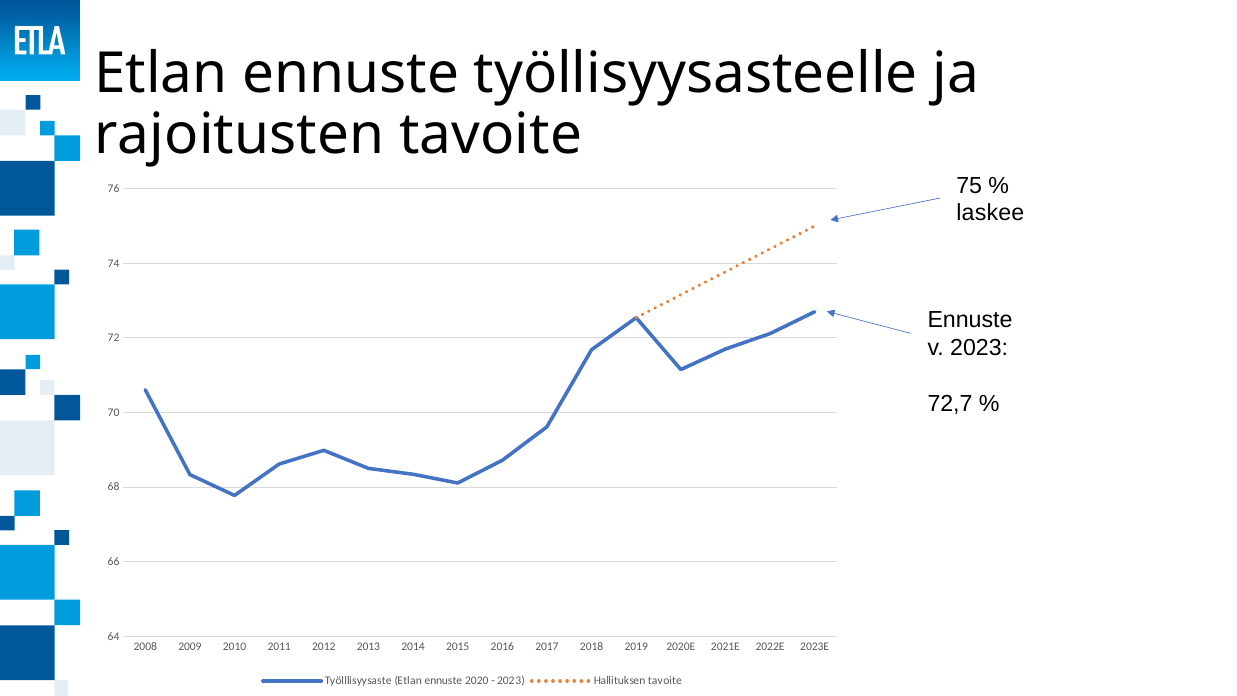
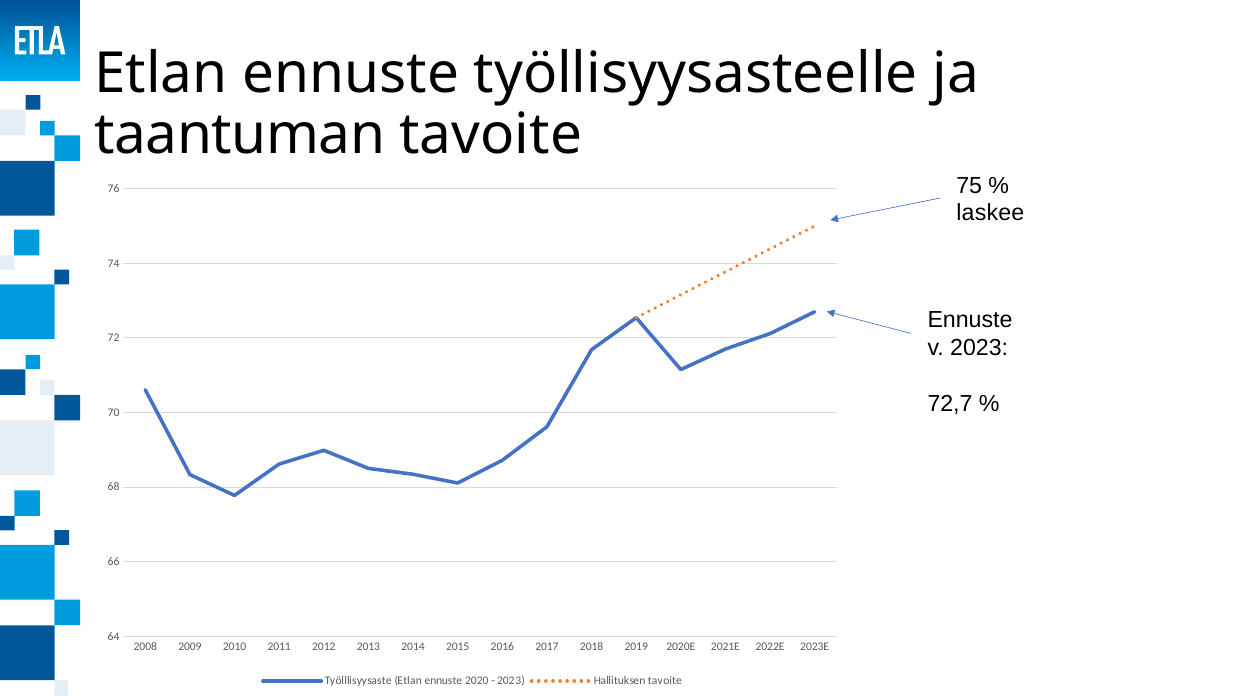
rajoitusten: rajoitusten -> taantuman
